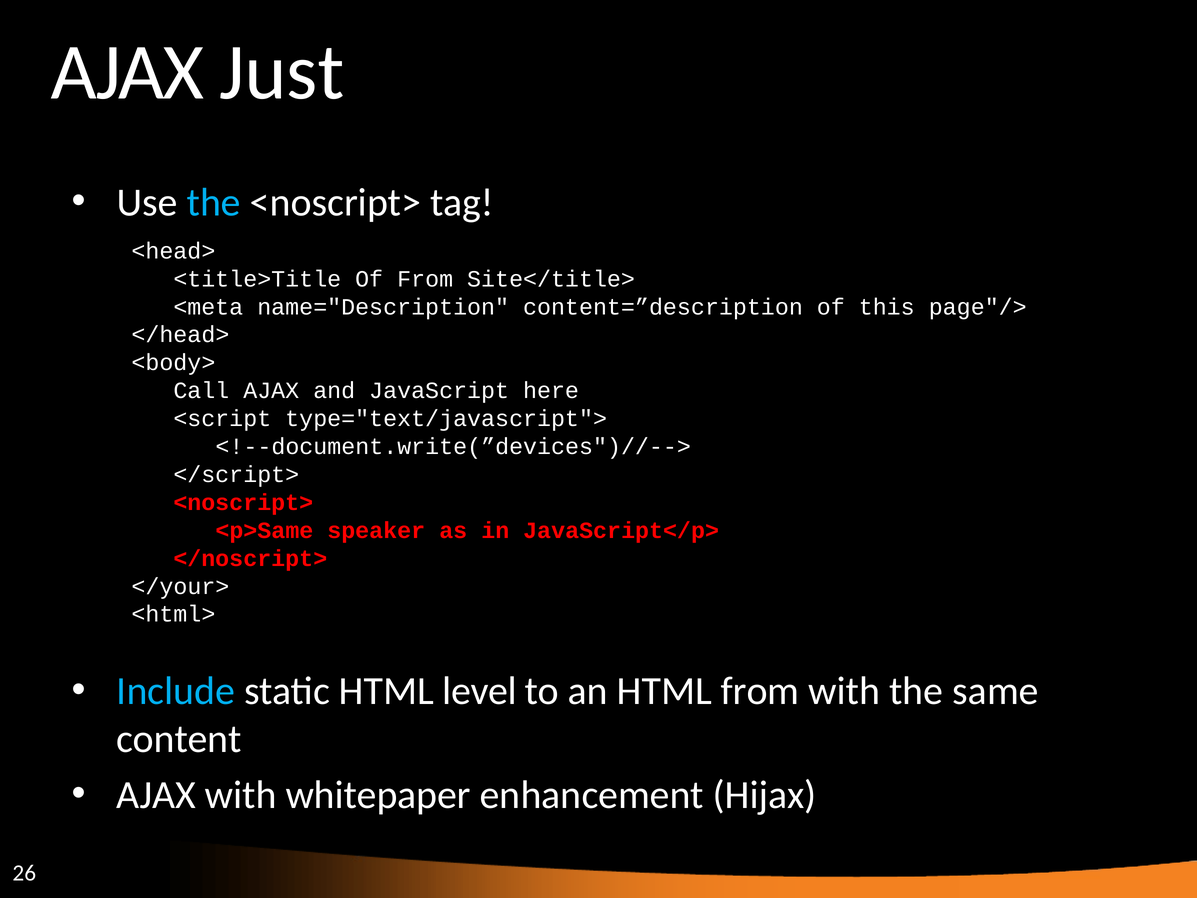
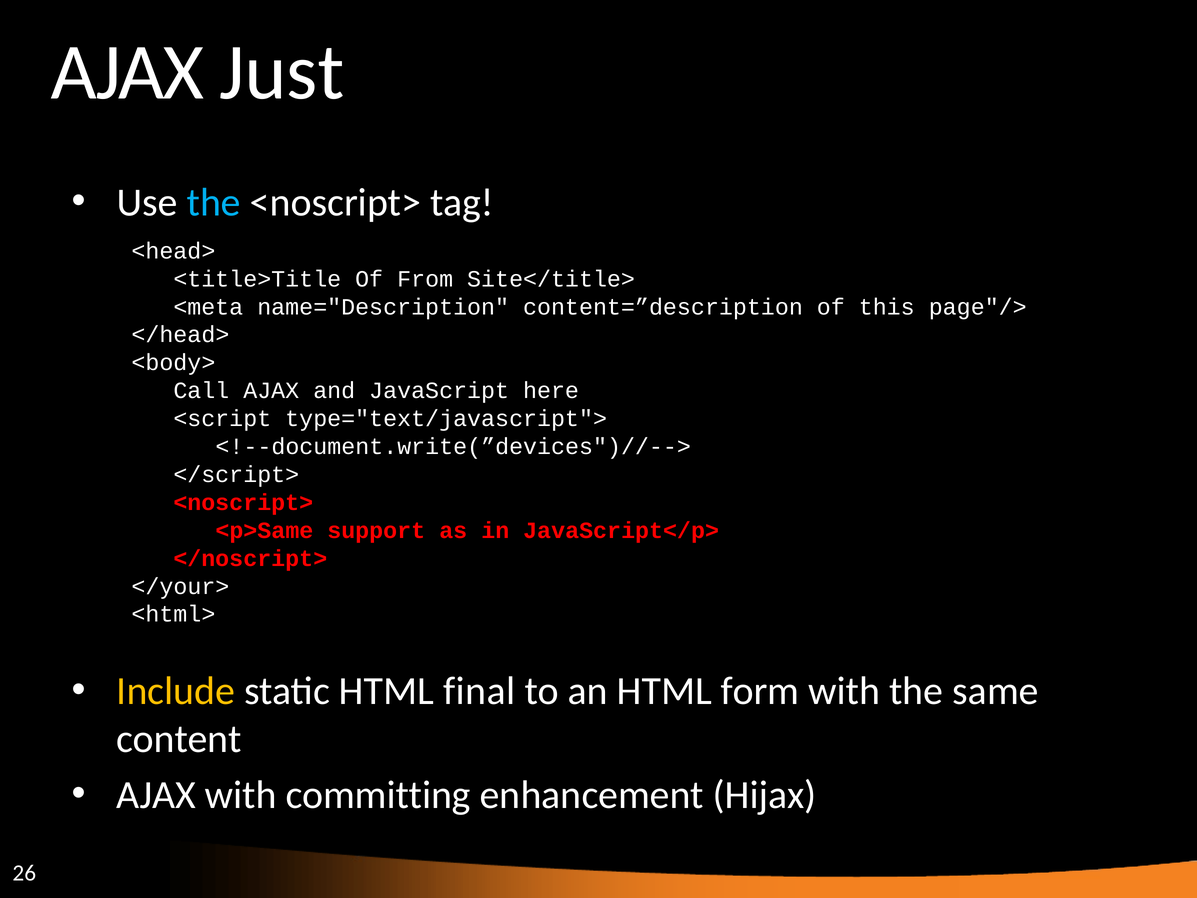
speaker: speaker -> support
Include colour: light blue -> yellow
level: level -> final
HTML from: from -> form
whitepaper: whitepaper -> committing
